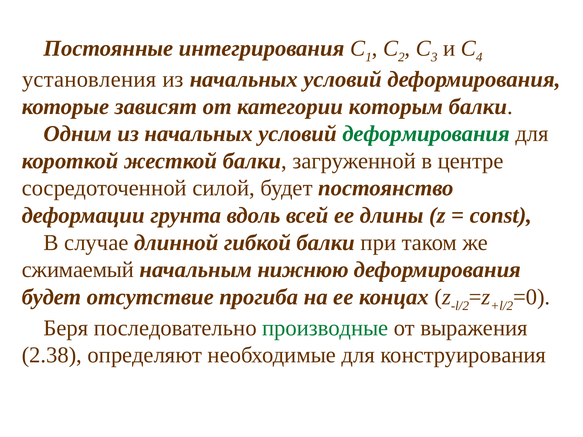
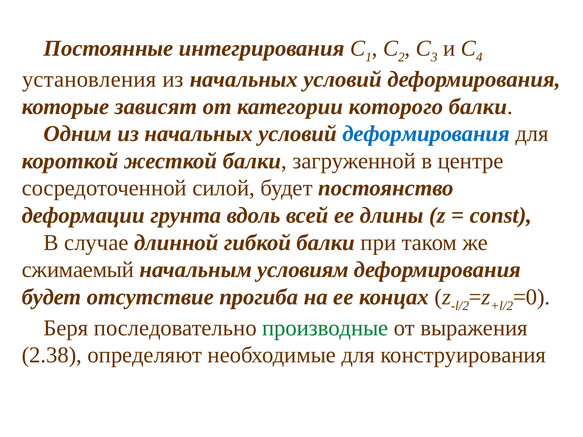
которым: которым -> которого
деформирования at (426, 134) colour: green -> blue
нижнюю: нижнюю -> условиям
